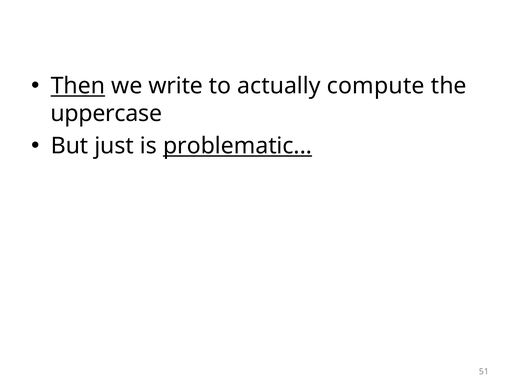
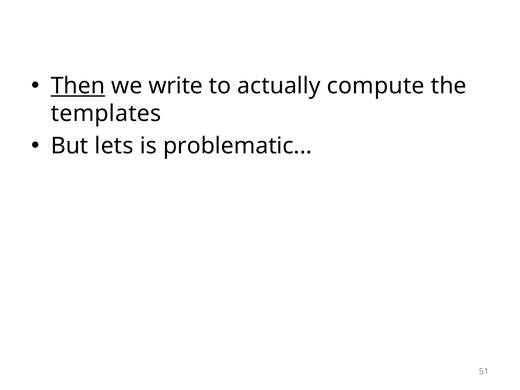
uppercase: uppercase -> templates
just: just -> lets
problematic underline: present -> none
